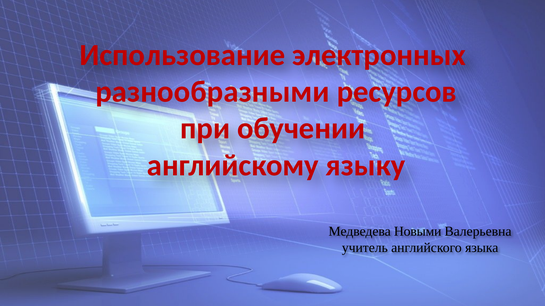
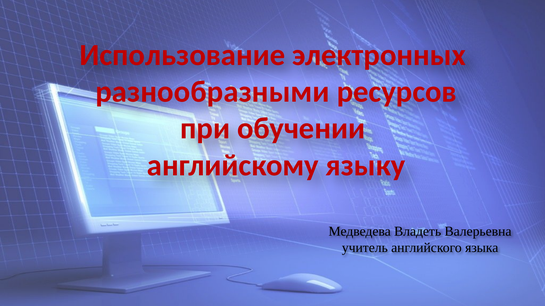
Новыми: Новыми -> Владеть
